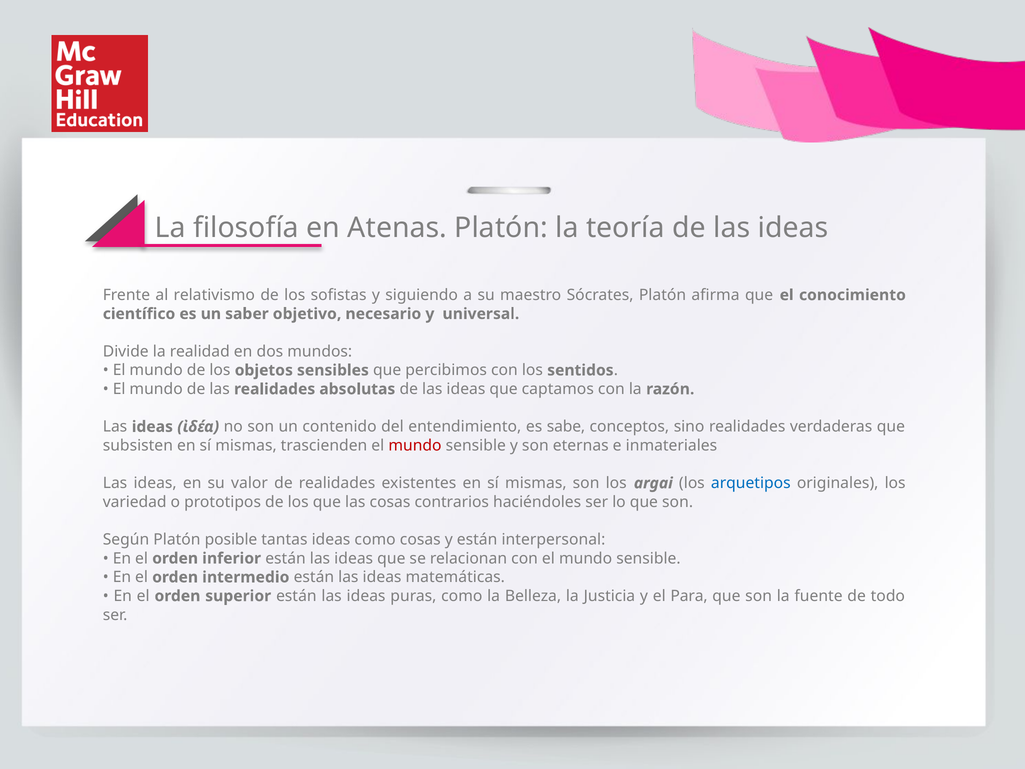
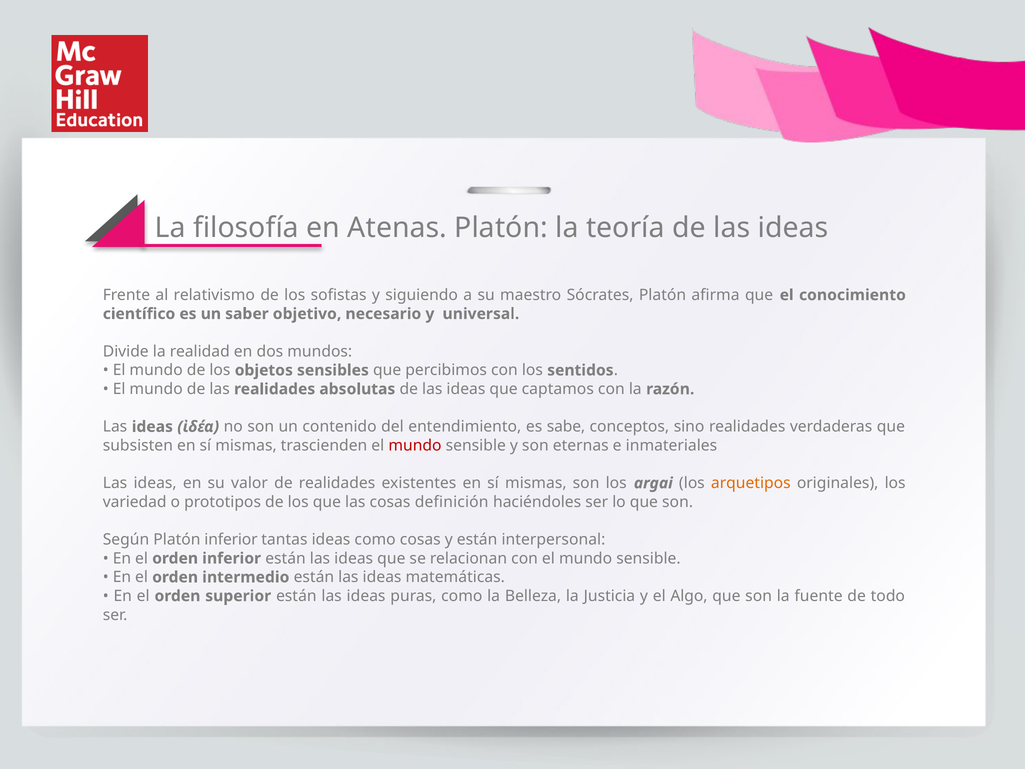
arquetipos colour: blue -> orange
contrarios: contrarios -> definición
Platón posible: posible -> inferior
Para: Para -> Algo
